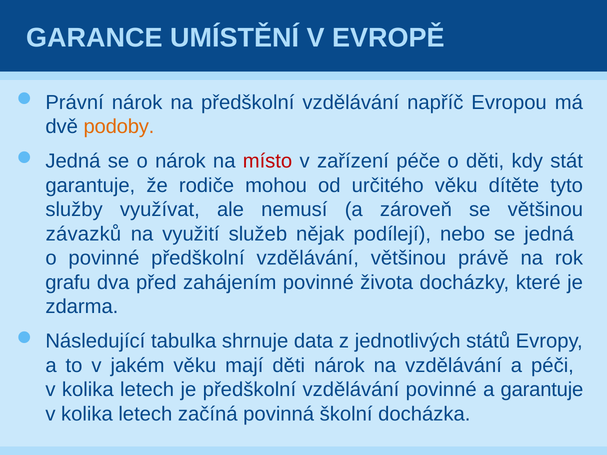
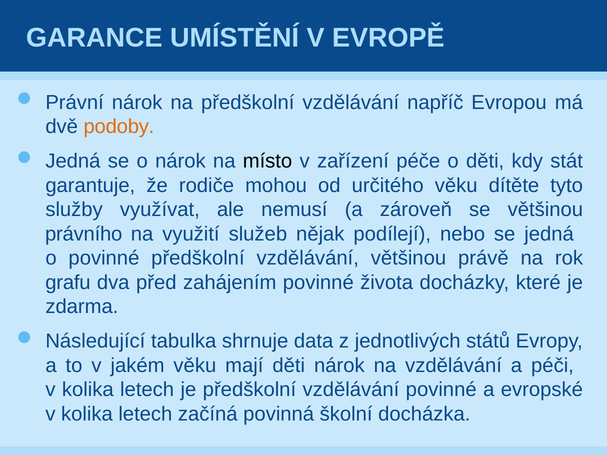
místo colour: red -> black
závazků: závazků -> právního
a garantuje: garantuje -> evropské
